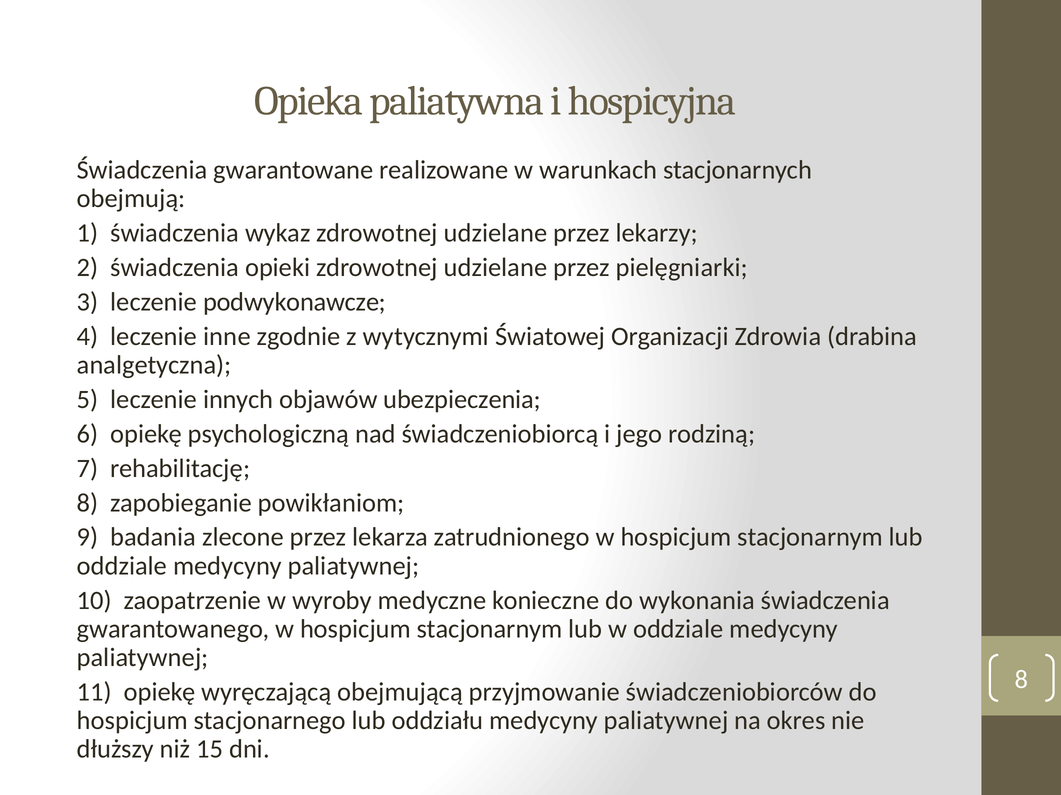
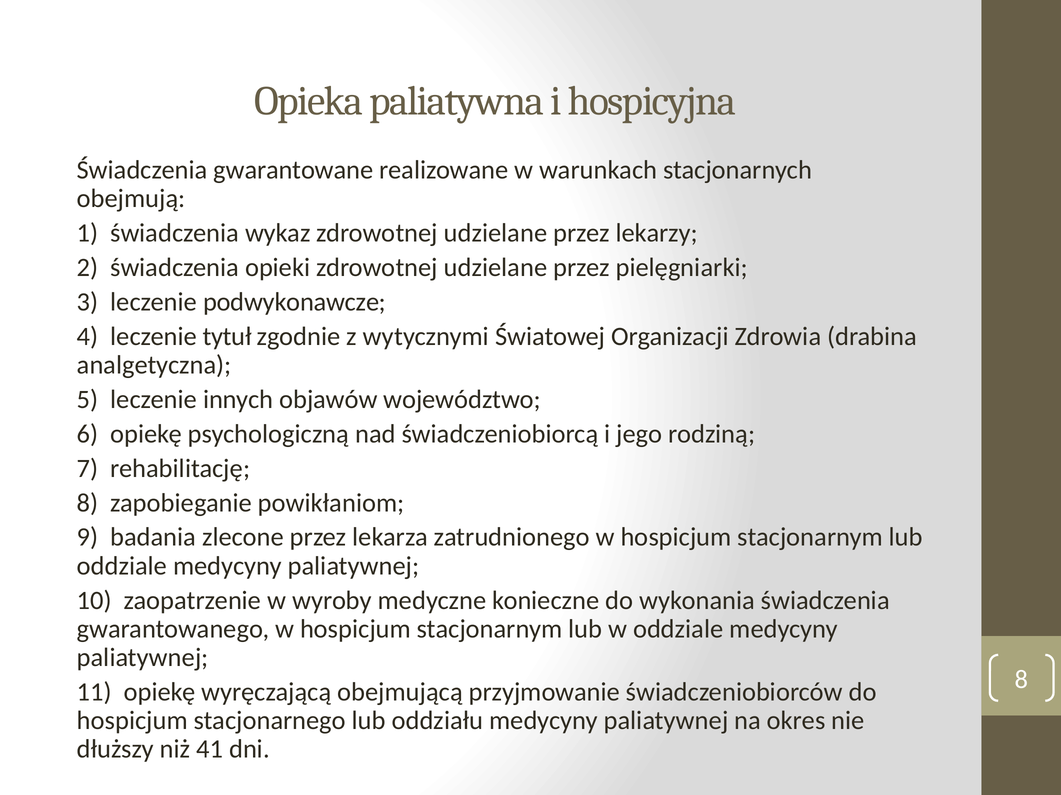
inne: inne -> tytuł
ubezpieczenia: ubezpieczenia -> województwo
15: 15 -> 41
